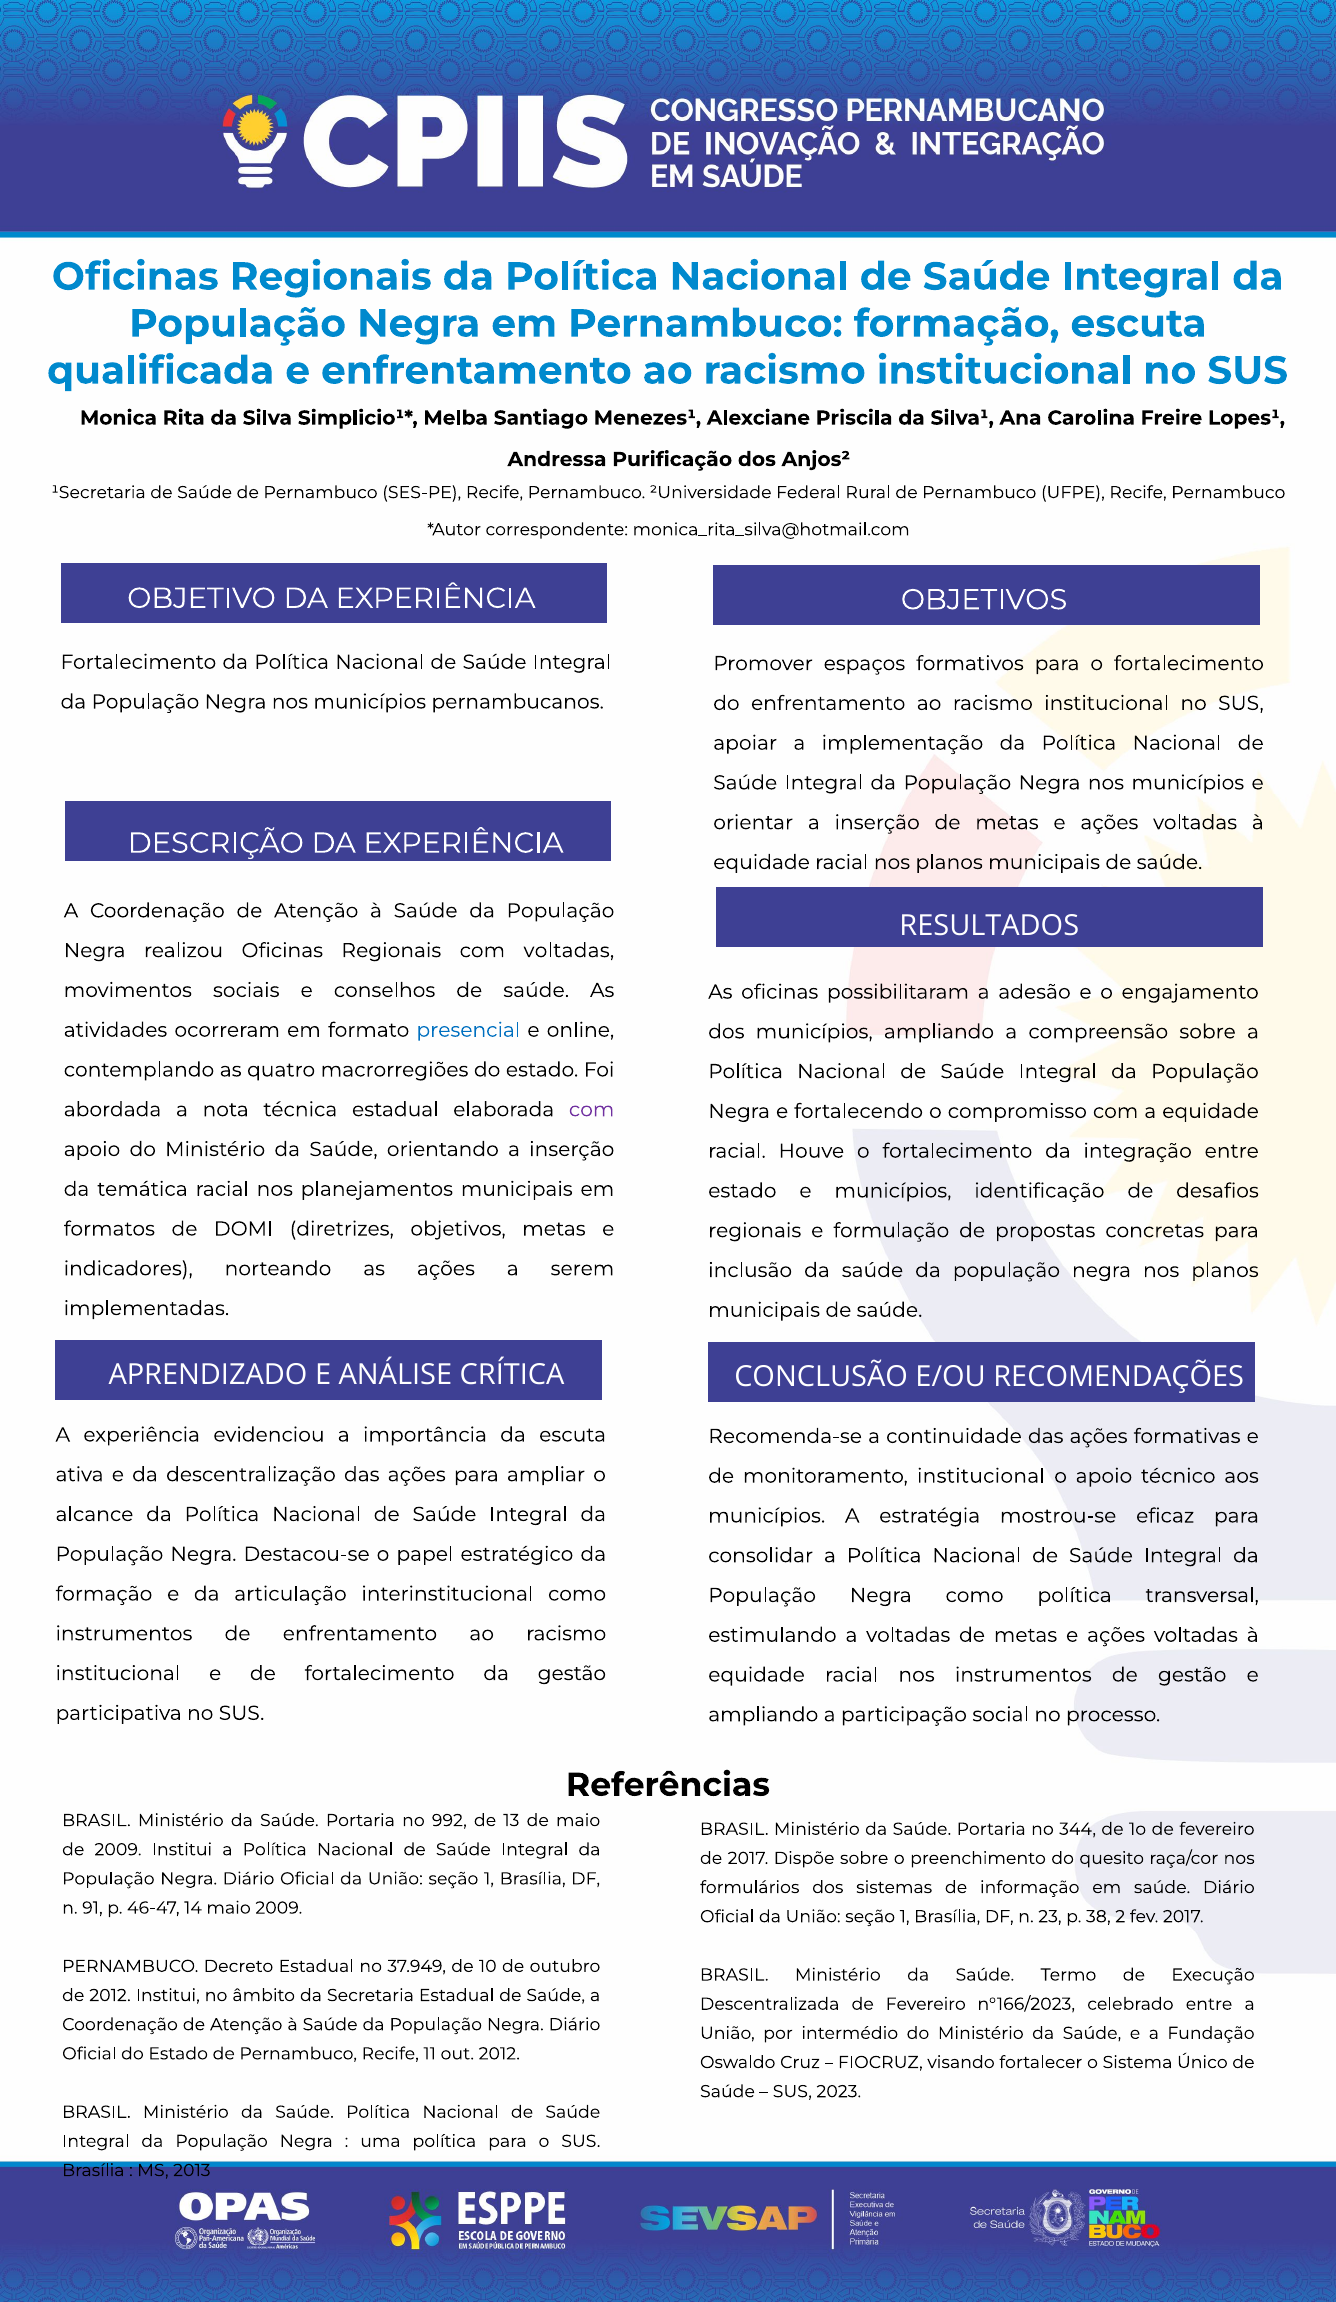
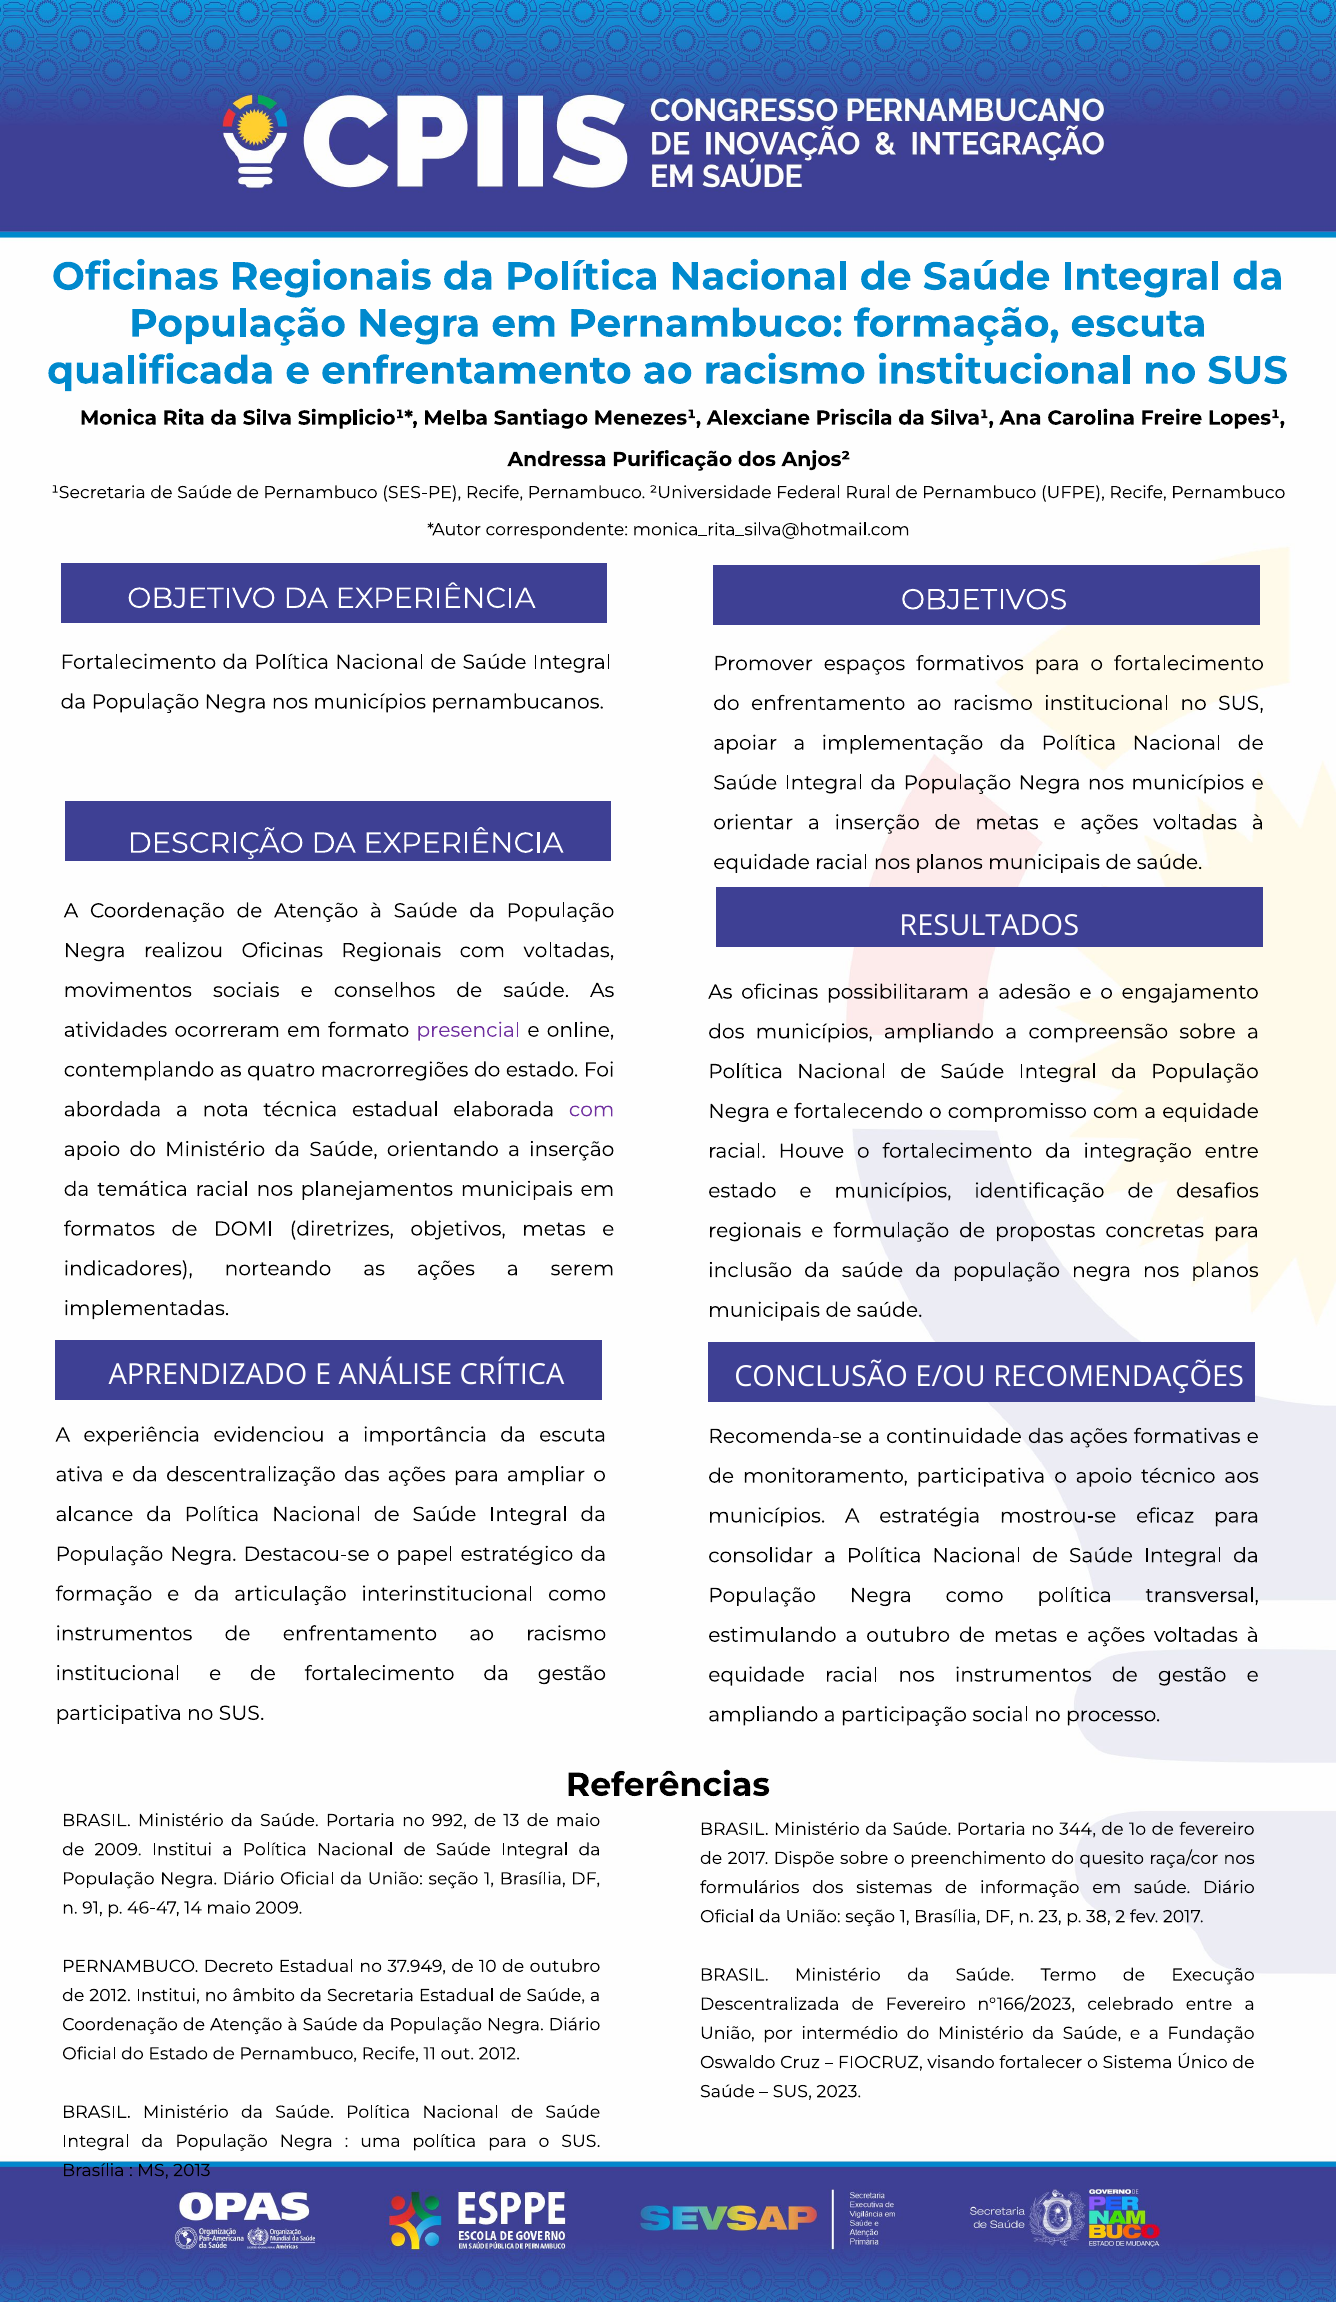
presencial colour: blue -> purple
monitoramento institucional: institucional -> participativa
a voltadas: voltadas -> outubro
